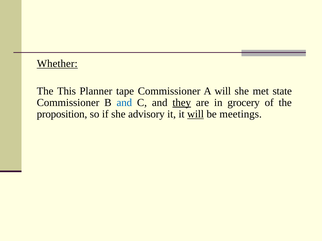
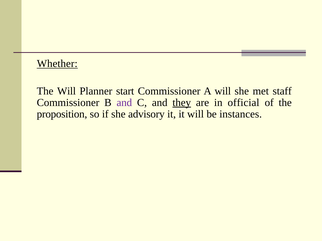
The This: This -> Will
tape: tape -> start
state: state -> staff
and at (124, 103) colour: blue -> purple
grocery: grocery -> official
will at (196, 114) underline: present -> none
meetings: meetings -> instances
